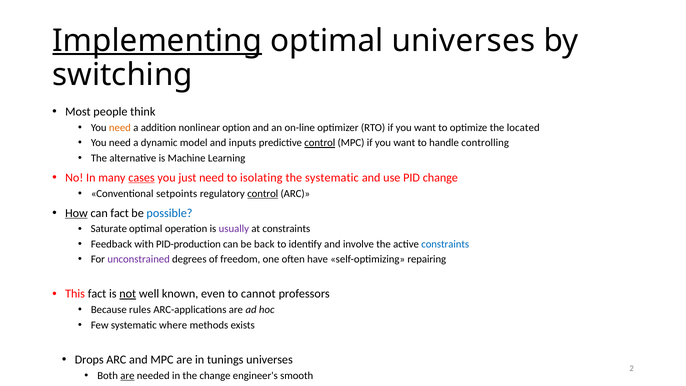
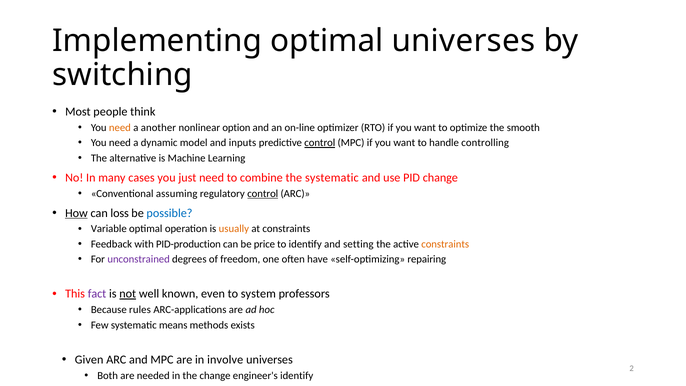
Implementing underline: present -> none
addition: addition -> another
located: located -> smooth
cases underline: present -> none
isolating: isolating -> combine
setpoints: setpoints -> assuming
can fact: fact -> loss
Saturate: Saturate -> Variable
usually colour: purple -> orange
back: back -> price
involve: involve -> setting
constraints at (445, 244) colour: blue -> orange
fact at (97, 294) colour: black -> purple
cannot: cannot -> system
where: where -> means
Drops: Drops -> Given
tunings: tunings -> involve
are at (127, 375) underline: present -> none
engineer's smooth: smooth -> identify
